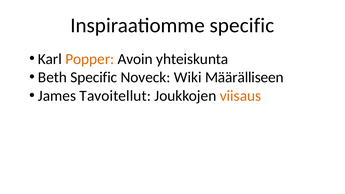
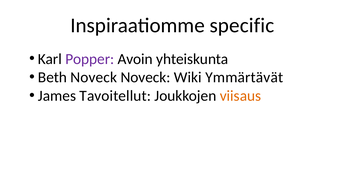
Popper colour: orange -> purple
Beth Specific: Specific -> Noveck
Määrälliseen: Määrälliseen -> Ymmärtävät
